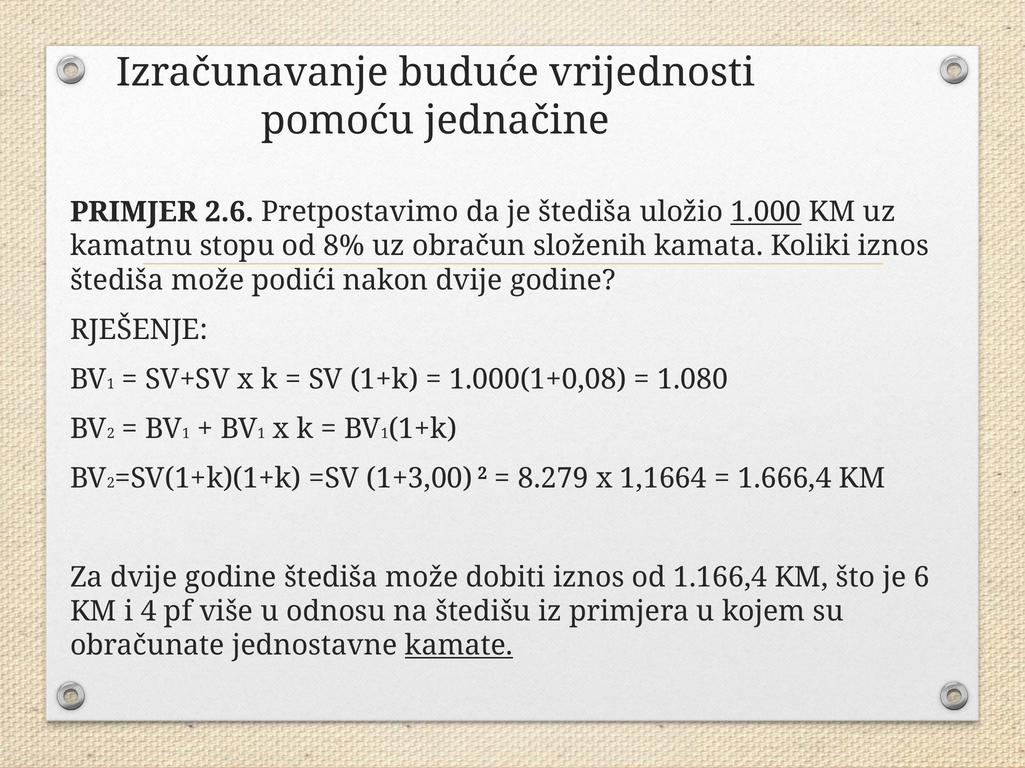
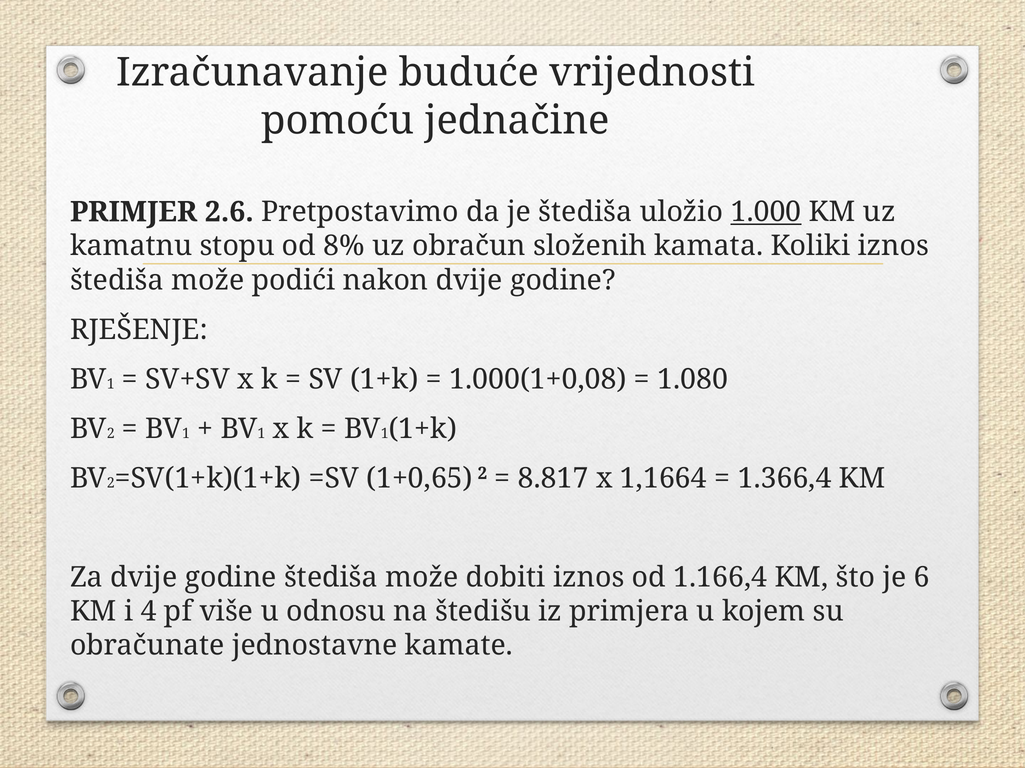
1+3,00: 1+3,00 -> 1+0,65
8.279: 8.279 -> 8.817
1.666,4: 1.666,4 -> 1.366,4
kamate underline: present -> none
